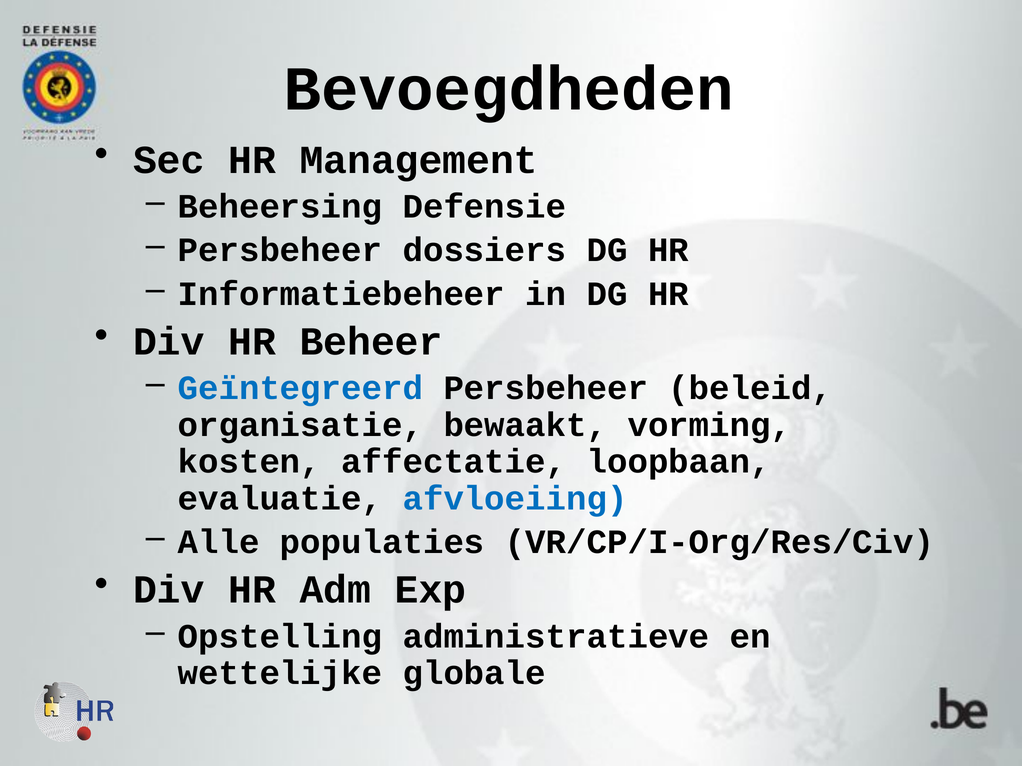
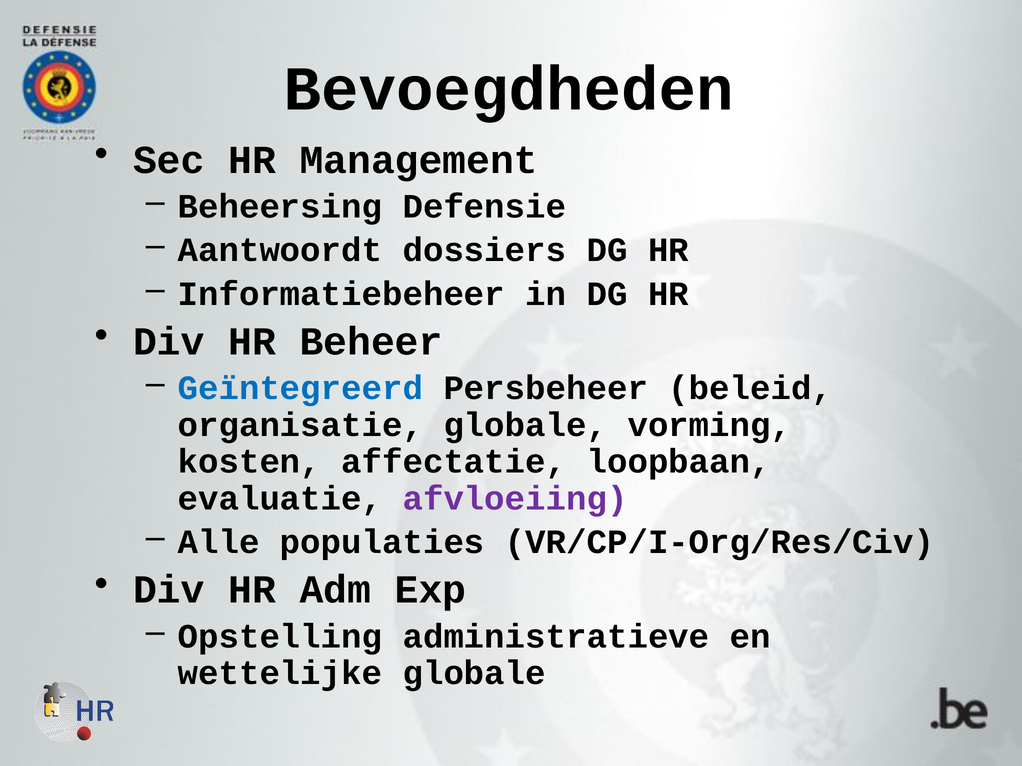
Persbeheer at (280, 250): Persbeheer -> Aantwoordt
organisatie bewaakt: bewaakt -> globale
afvloeiing colour: blue -> purple
